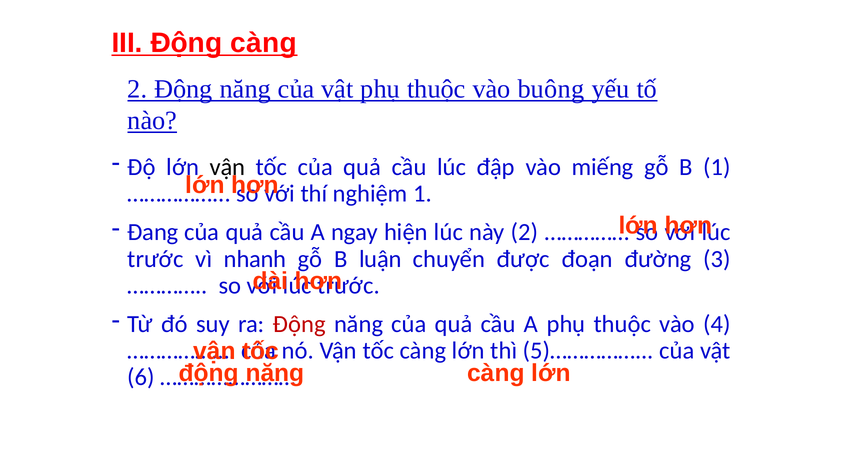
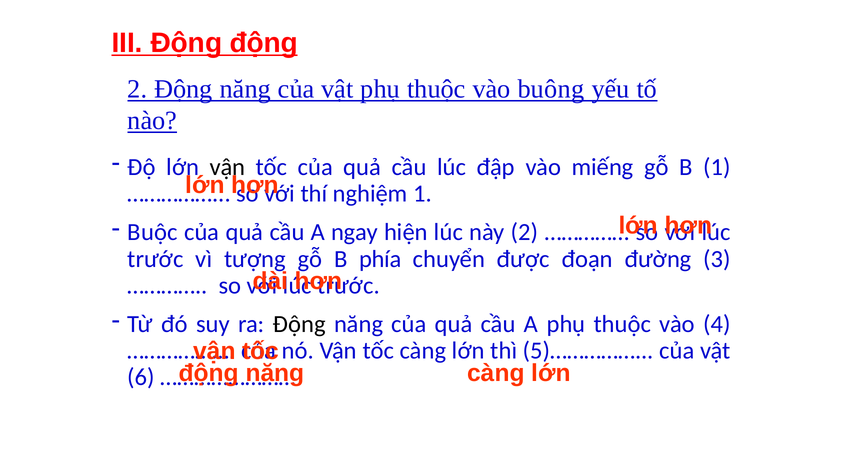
Động càng: càng -> động
Đang: Đang -> Buộc
nhanh: nhanh -> tượng
luận: luận -> phía
Động at (299, 324) colour: red -> black
